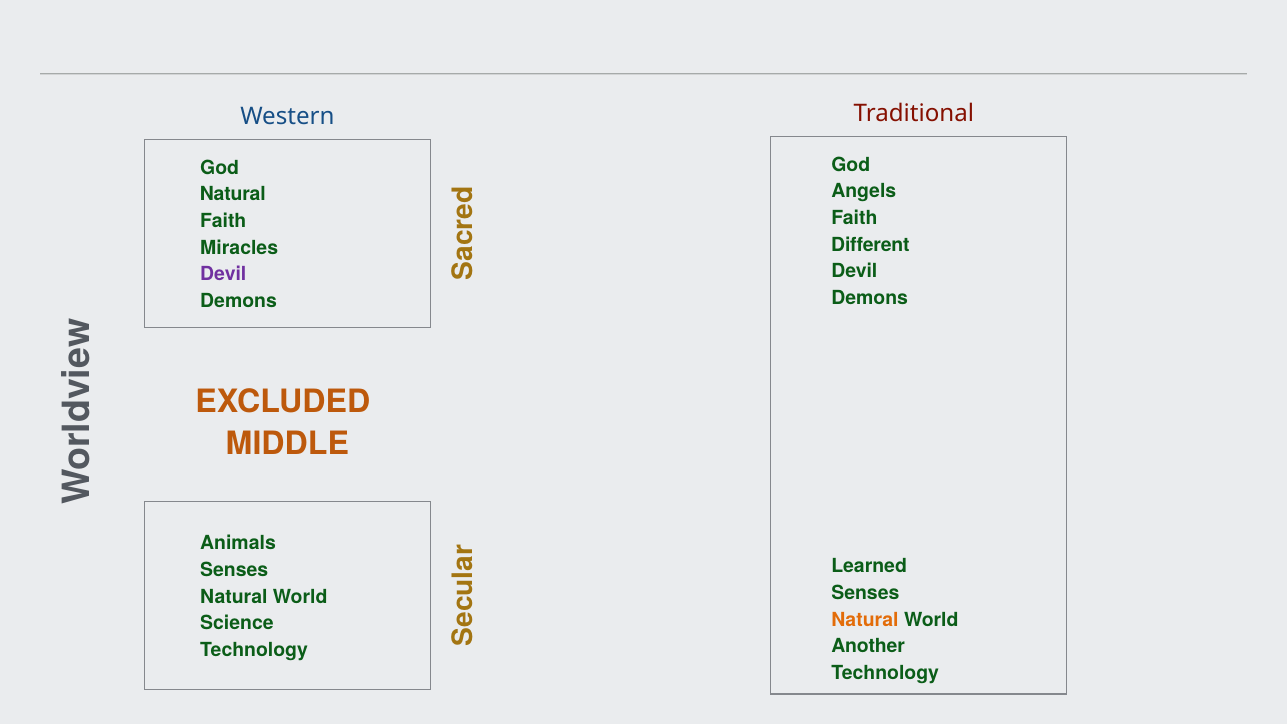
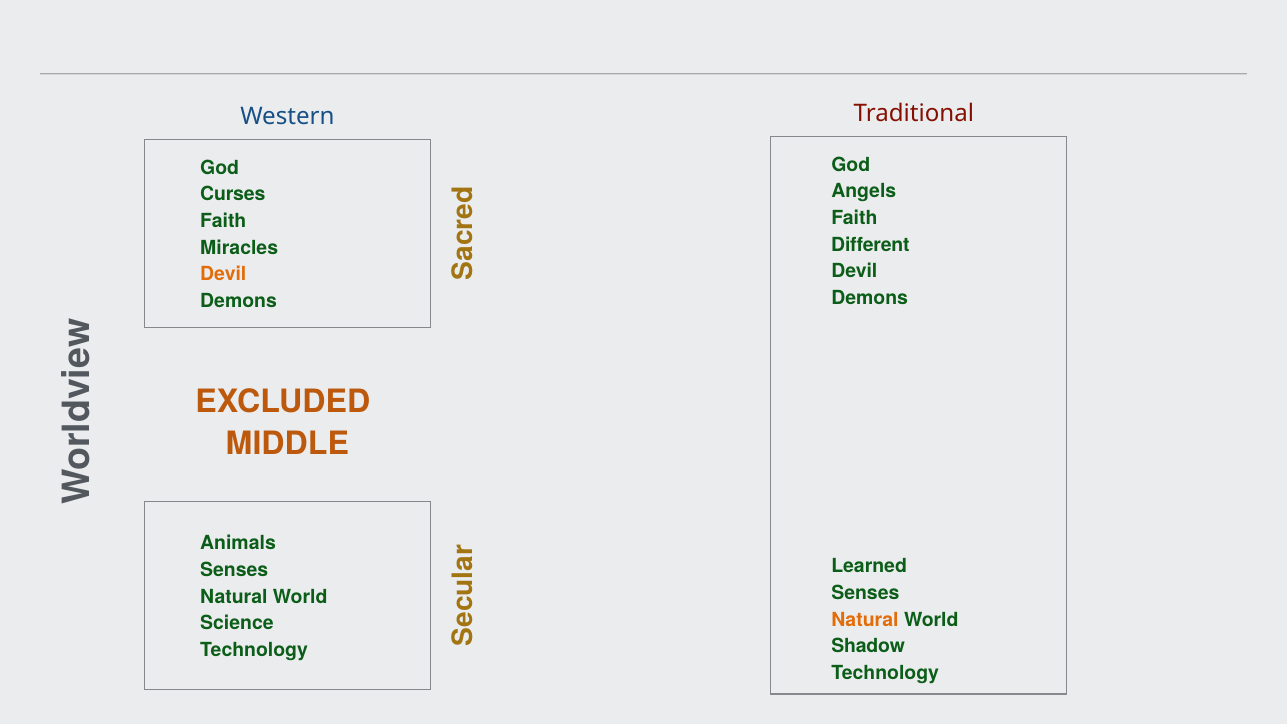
Natural at (233, 194): Natural -> Curses
Devil at (223, 274) colour: purple -> orange
Another: Another -> Shadow
